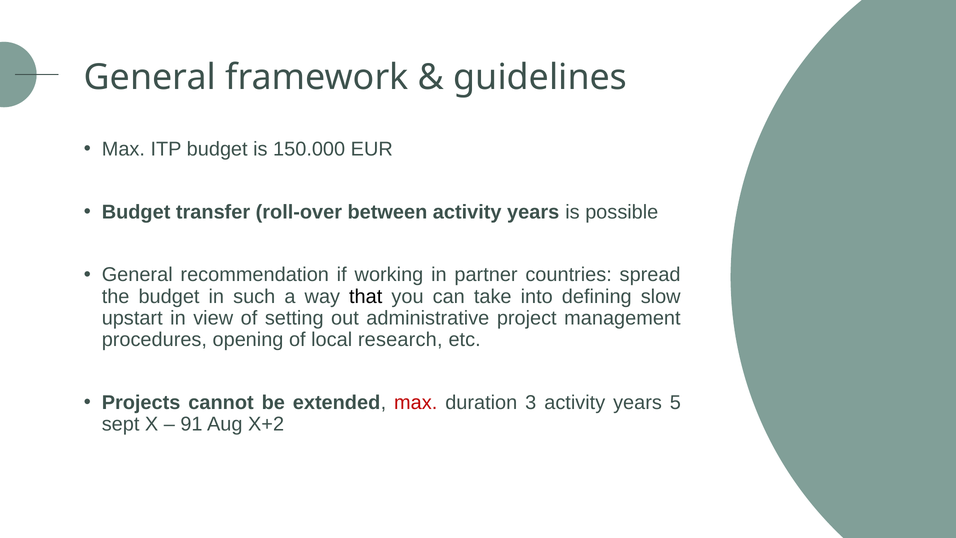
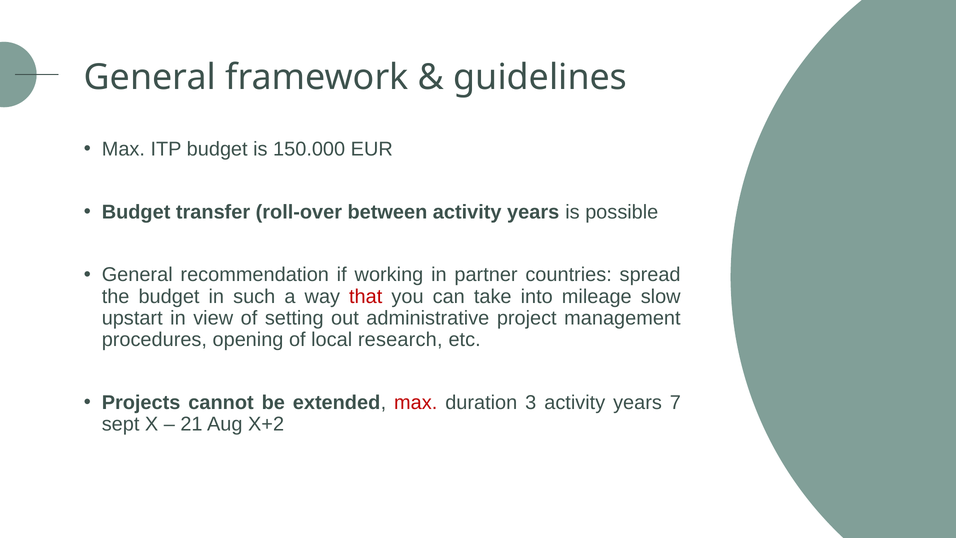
that colour: black -> red
defining: defining -> mileage
5: 5 -> 7
91: 91 -> 21
